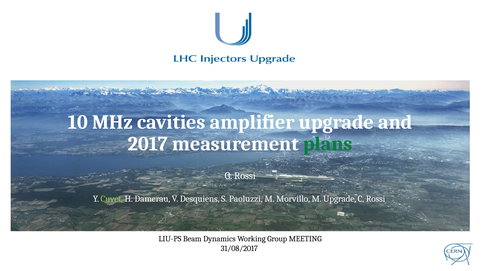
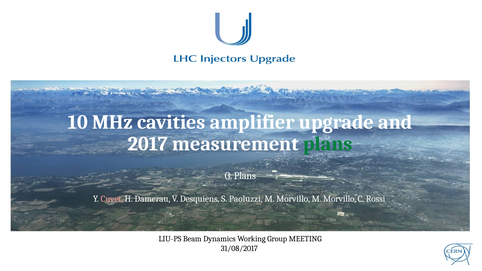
G Rossi: Rossi -> Plans
Cuvet colour: light green -> pink
Morvillo M Upgrade: Upgrade -> Morvillo
